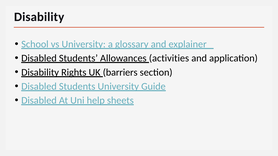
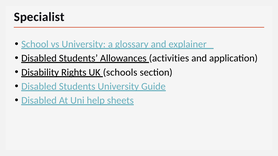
Disability at (39, 17): Disability -> Specialist
barriers: barriers -> schools
